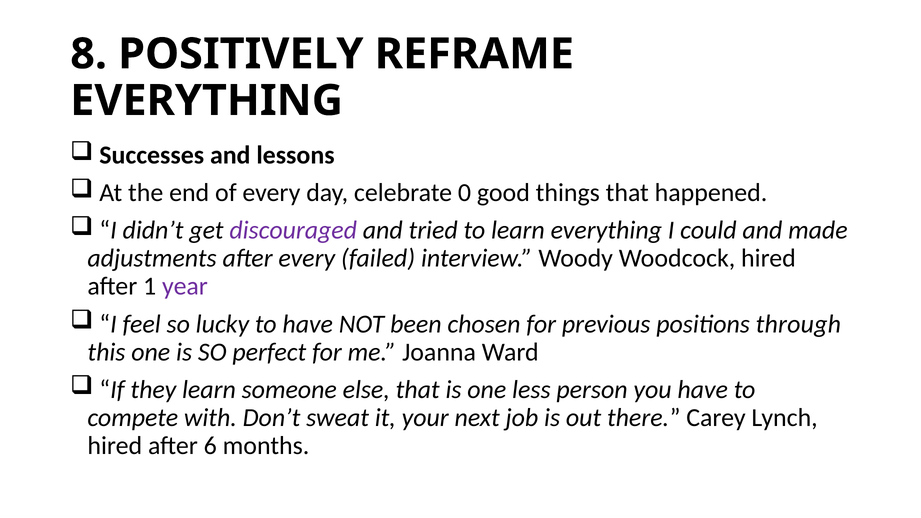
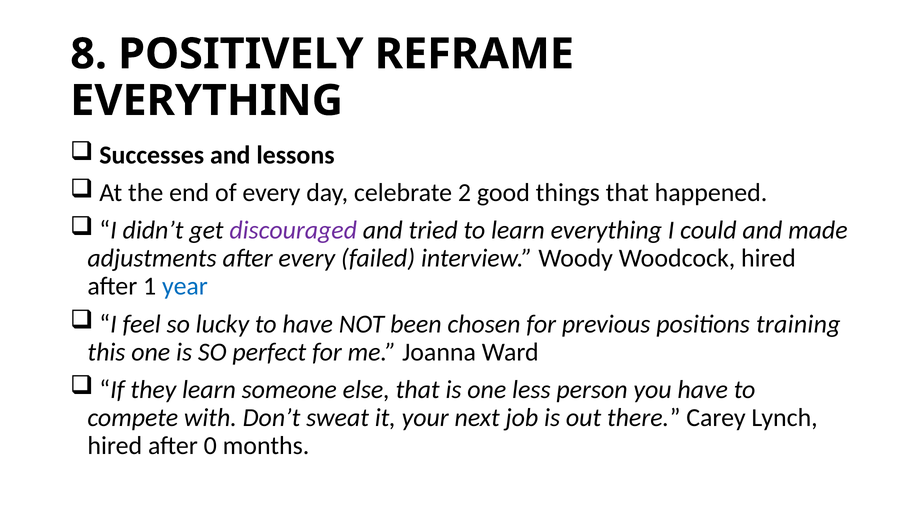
0: 0 -> 2
year colour: purple -> blue
through: through -> training
6: 6 -> 0
